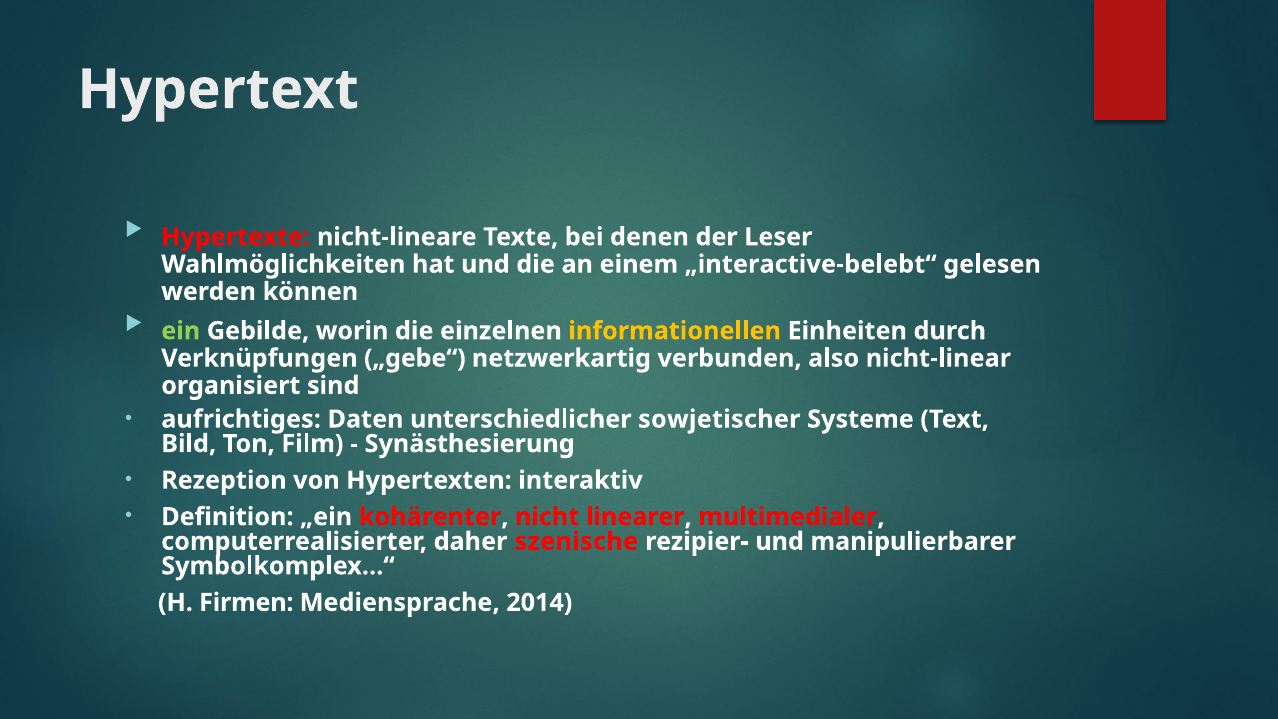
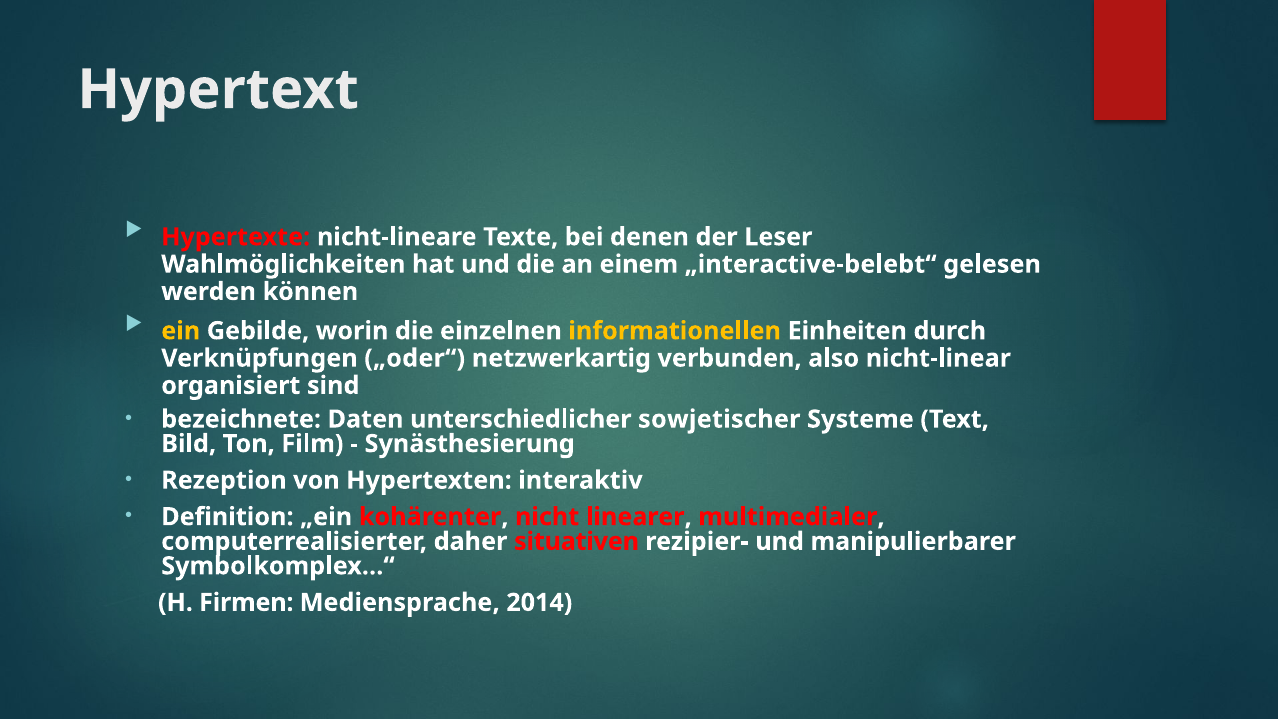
ein colour: light green -> yellow
„gebe“: „gebe“ -> „oder“
aufrichtiges: aufrichtiges -> bezeichnete
szenische: szenische -> situativen
